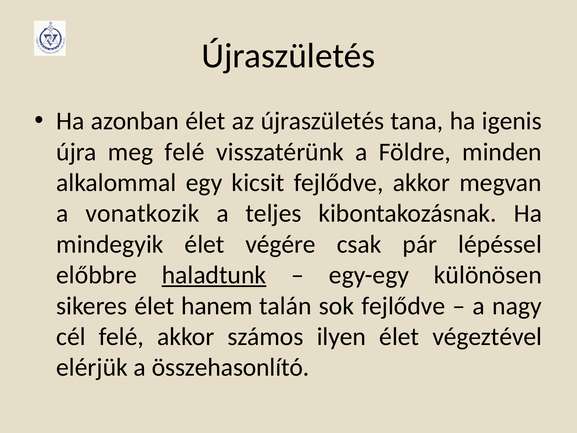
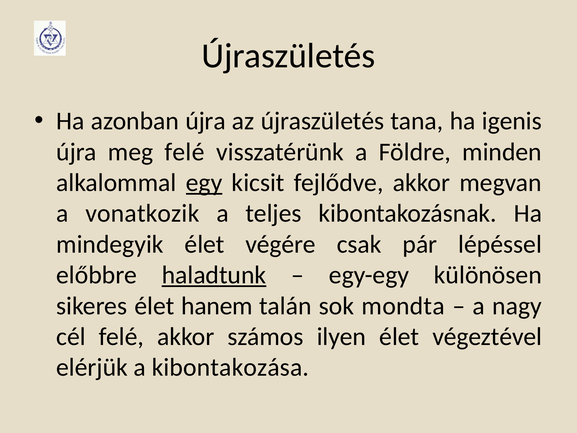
azonban élet: élet -> újra
egy underline: none -> present
sok fejlődve: fejlődve -> mondta
összehasonlító: összehasonlító -> kibontakozása
